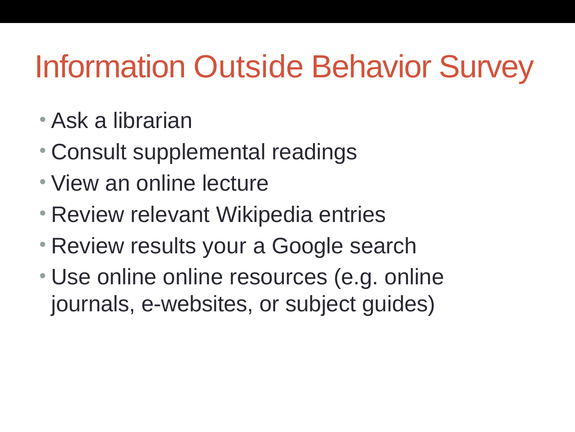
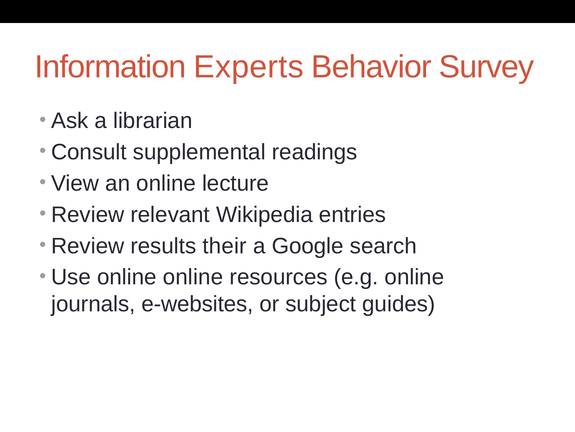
Outside: Outside -> Experts
your: your -> their
